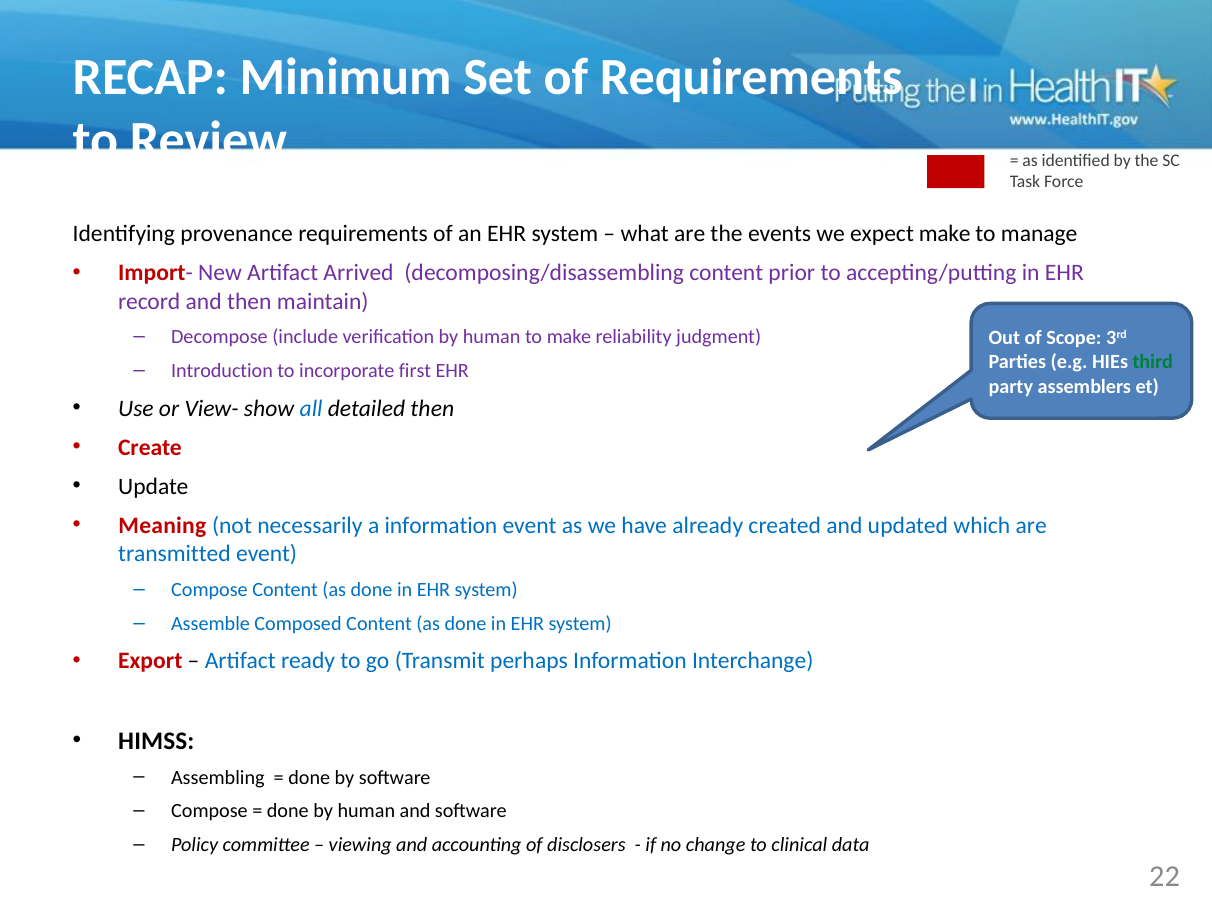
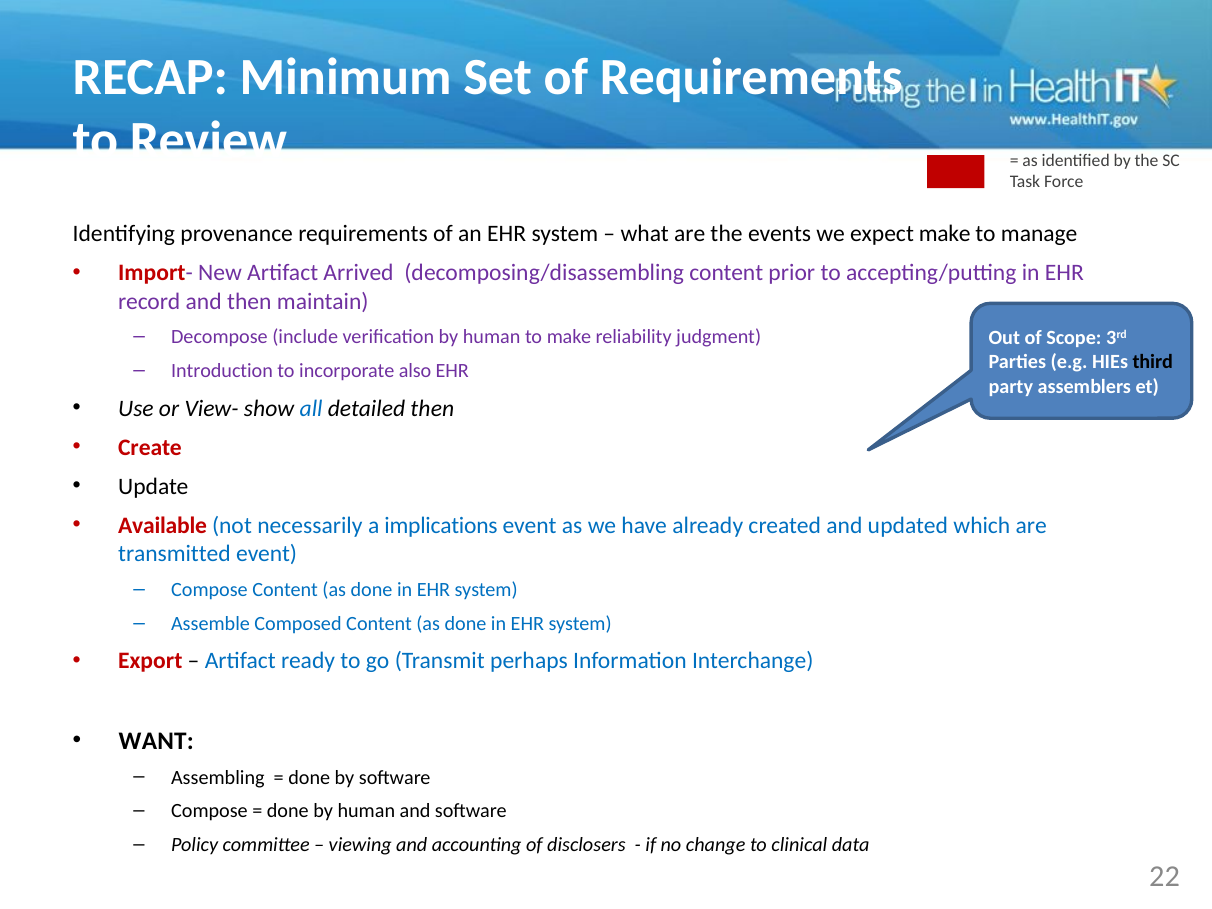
third colour: green -> black
first: first -> also
Meaning: Meaning -> Available
a information: information -> implications
HIMSS: HIMSS -> WANT
